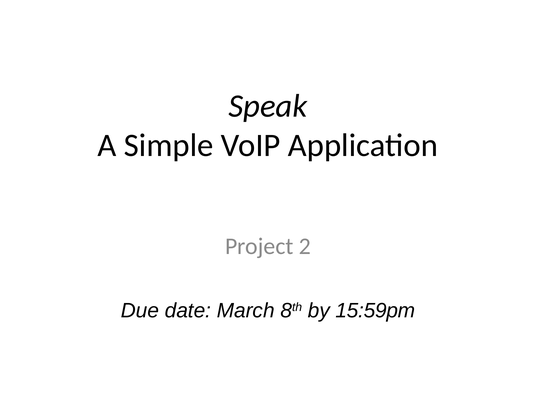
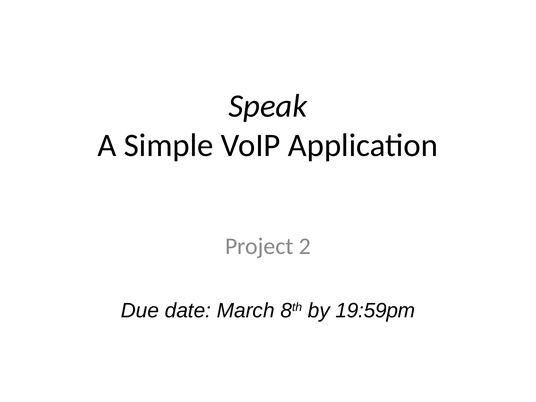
15:59pm: 15:59pm -> 19:59pm
